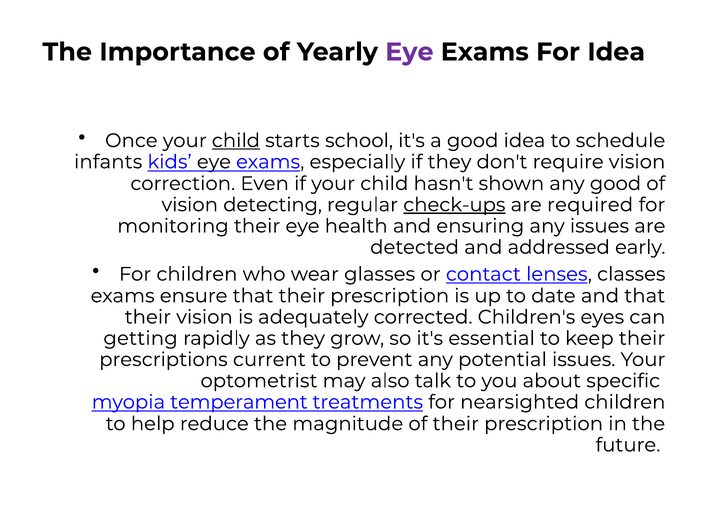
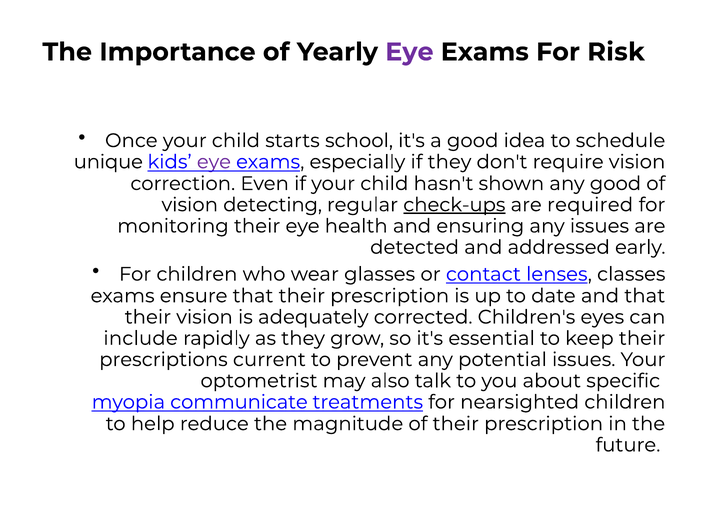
For Idea: Idea -> Risk
child at (236, 141) underline: present -> none
infants: infants -> unique
eye at (214, 162) colour: black -> purple
getting: getting -> include
temperament: temperament -> communicate
